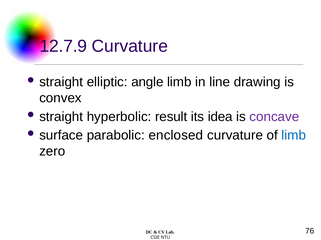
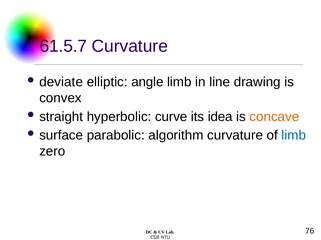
12.7.9: 12.7.9 -> 61.5.7
straight at (61, 82): straight -> deviate
result: result -> curve
concave colour: purple -> orange
enclosed: enclosed -> algorithm
